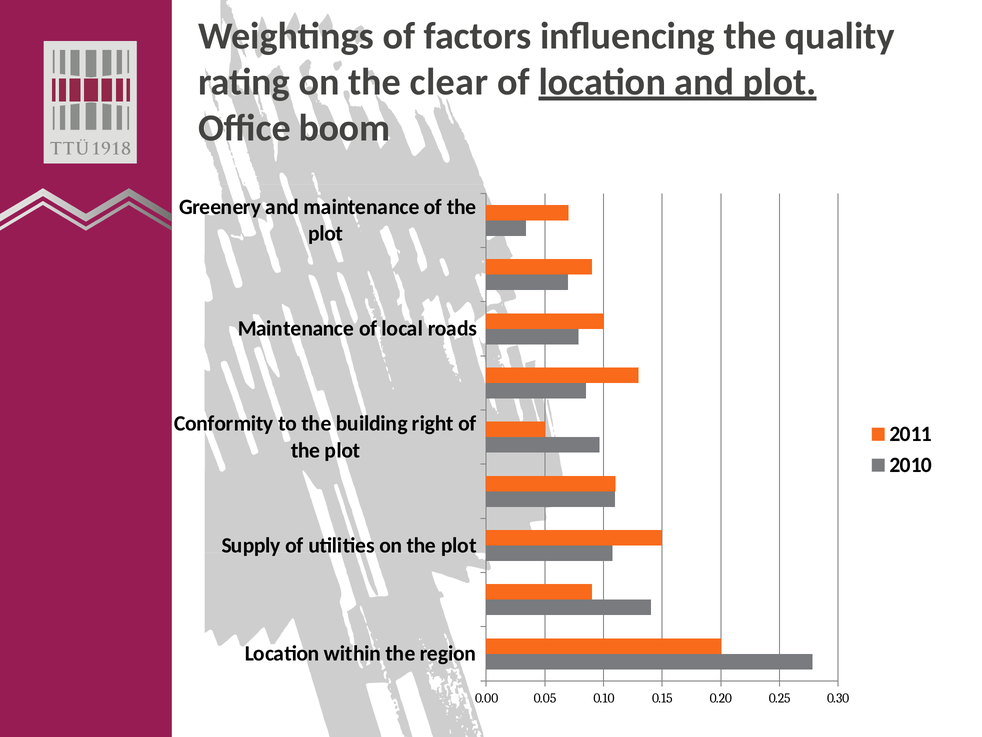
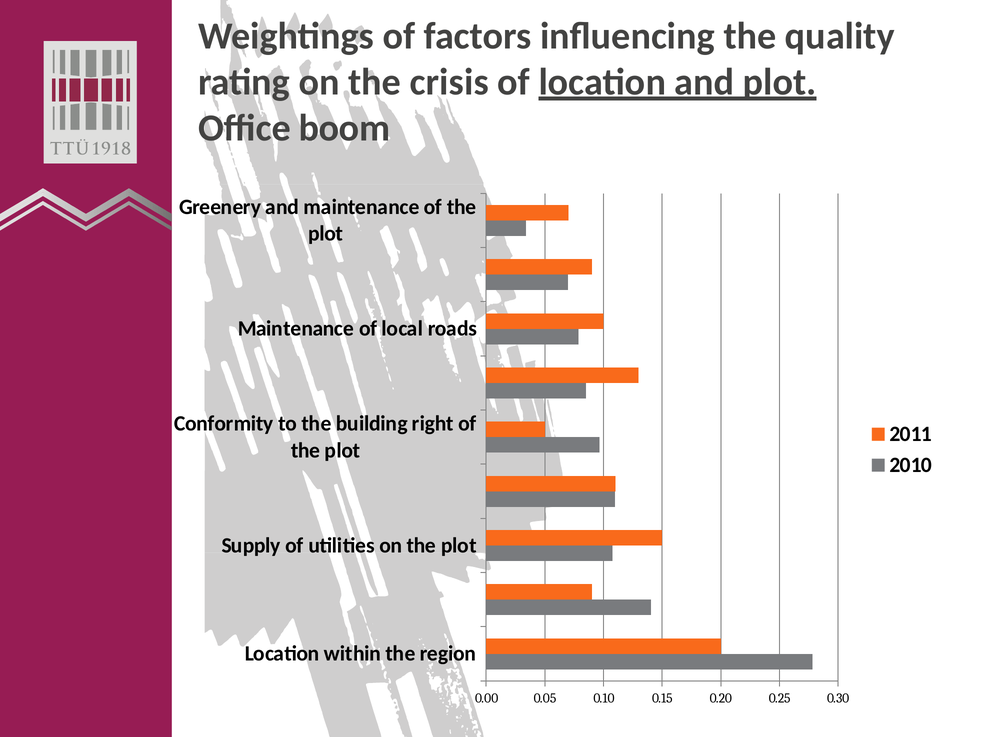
clear: clear -> crisis
